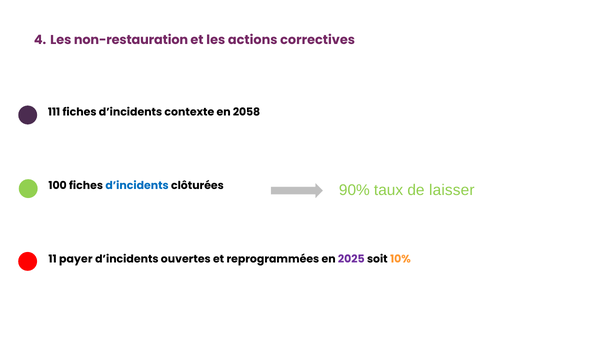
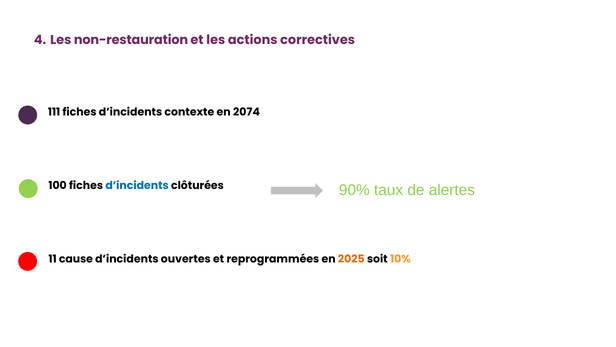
2058: 2058 -> 2074
laisser: laisser -> alertes
payer: payer -> cause
2025 colour: purple -> orange
